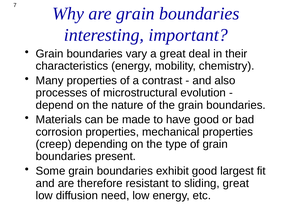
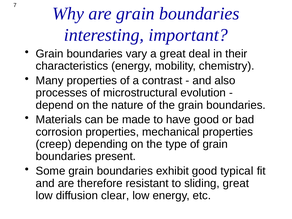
largest: largest -> typical
need: need -> clear
